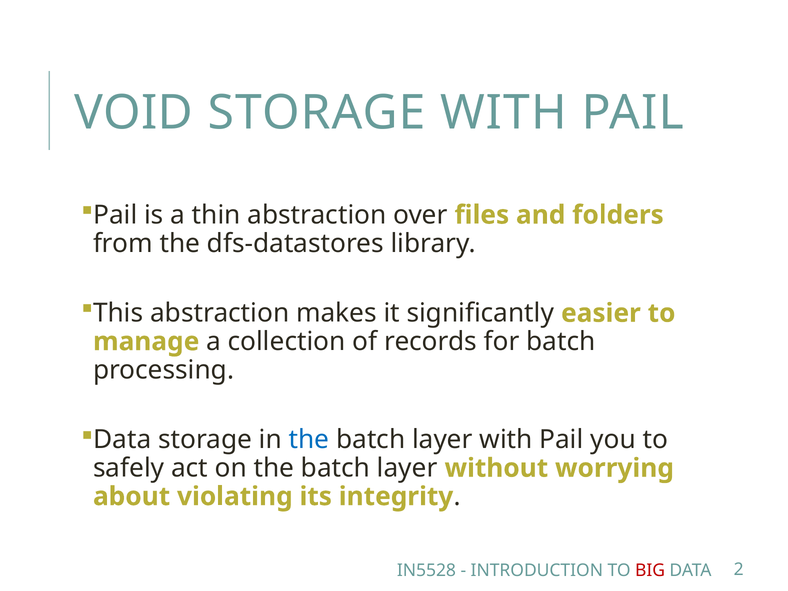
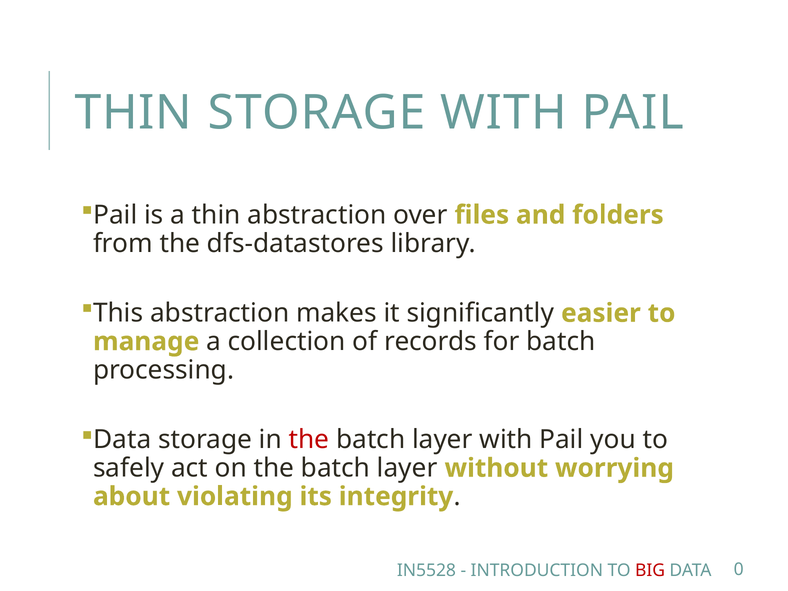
VOID at (133, 113): VOID -> THIN
the at (309, 440) colour: blue -> red
2: 2 -> 0
